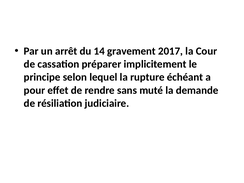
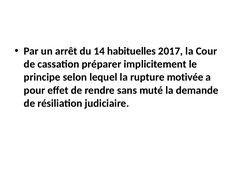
gravement: gravement -> habituelles
échéant: échéant -> motivée
